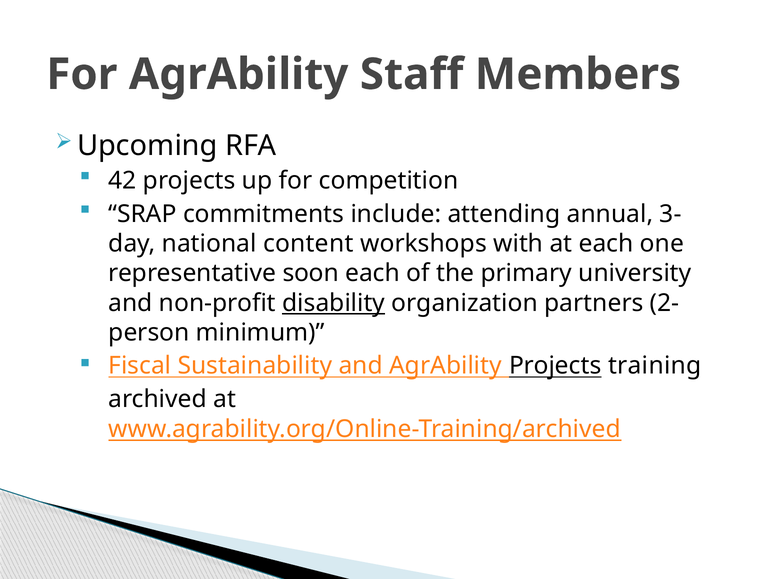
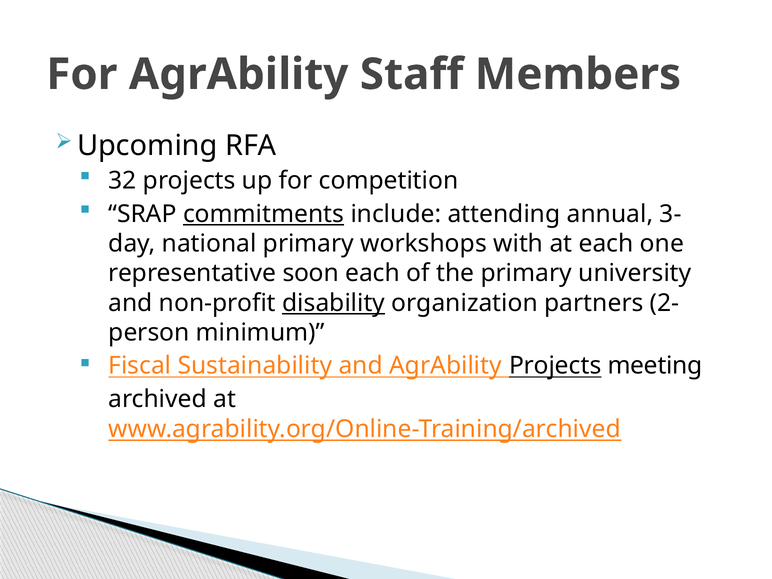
42: 42 -> 32
commitments underline: none -> present
national content: content -> primary
training: training -> meeting
